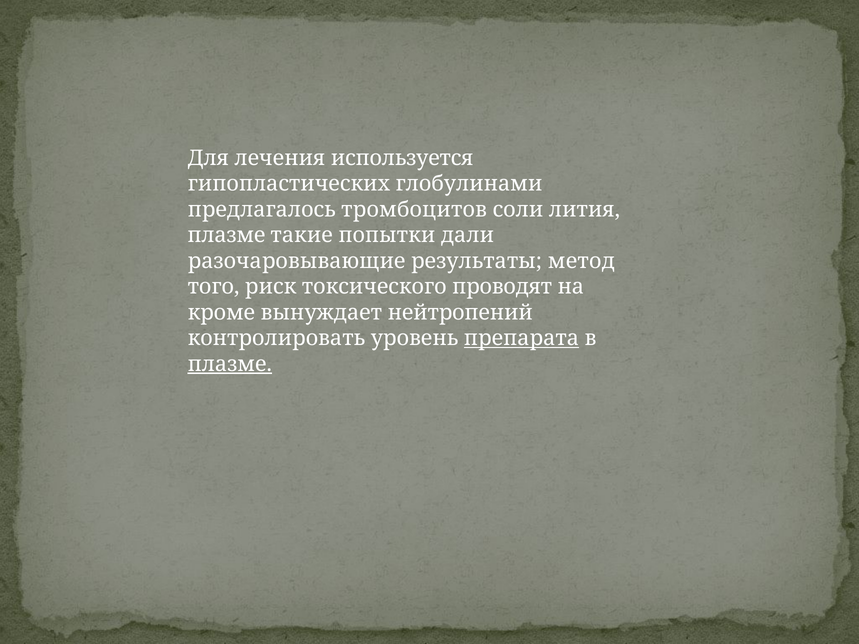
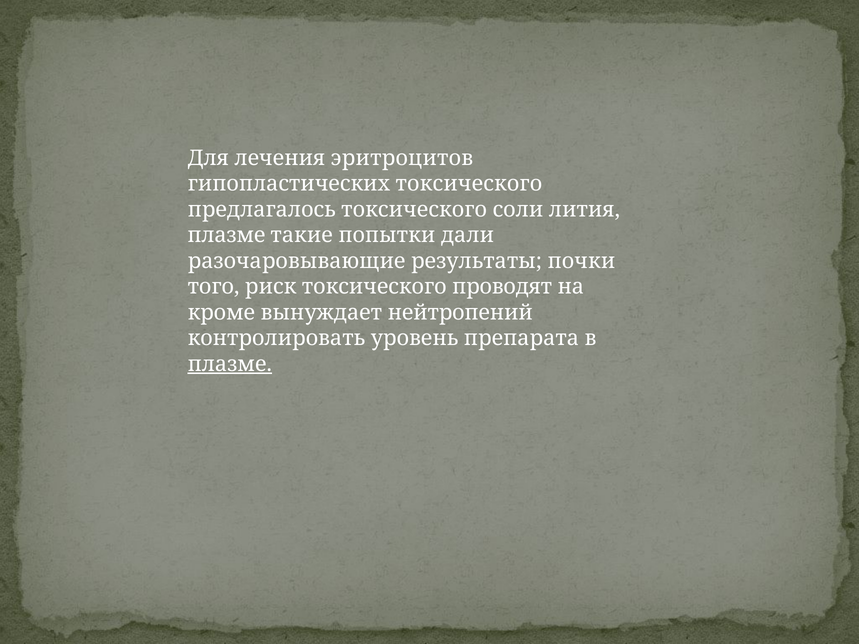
используется: используется -> эритроцитов
гипопластических глобулинами: глобулинами -> токсического
предлагалось тромбоцитов: тромбоцитов -> токсического
метод: метод -> почки
препарата underline: present -> none
